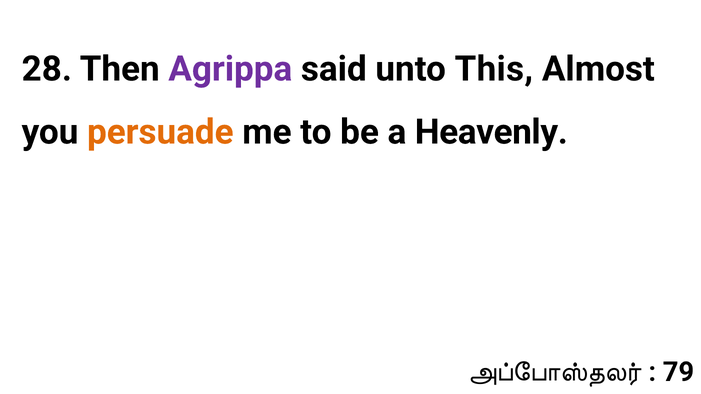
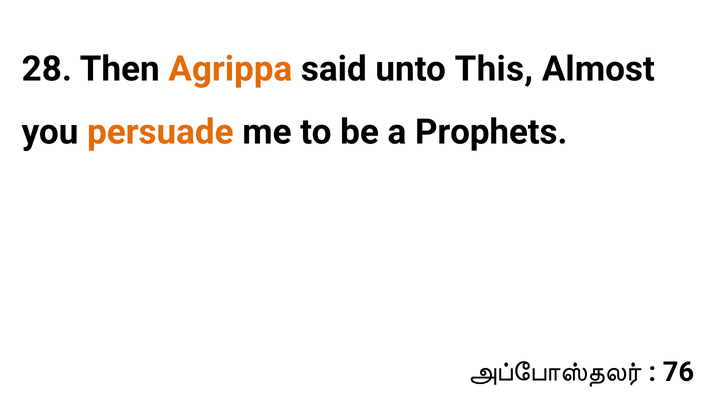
Agrippa colour: purple -> orange
Heavenly: Heavenly -> Prophets
79: 79 -> 76
